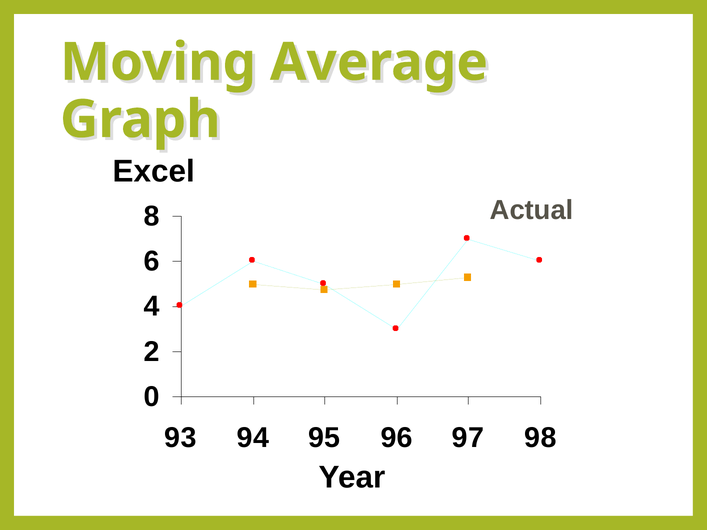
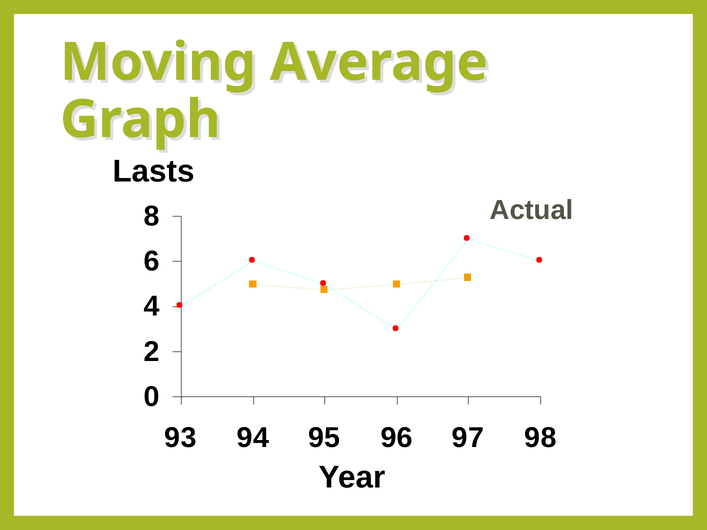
Excel: Excel -> Lasts
